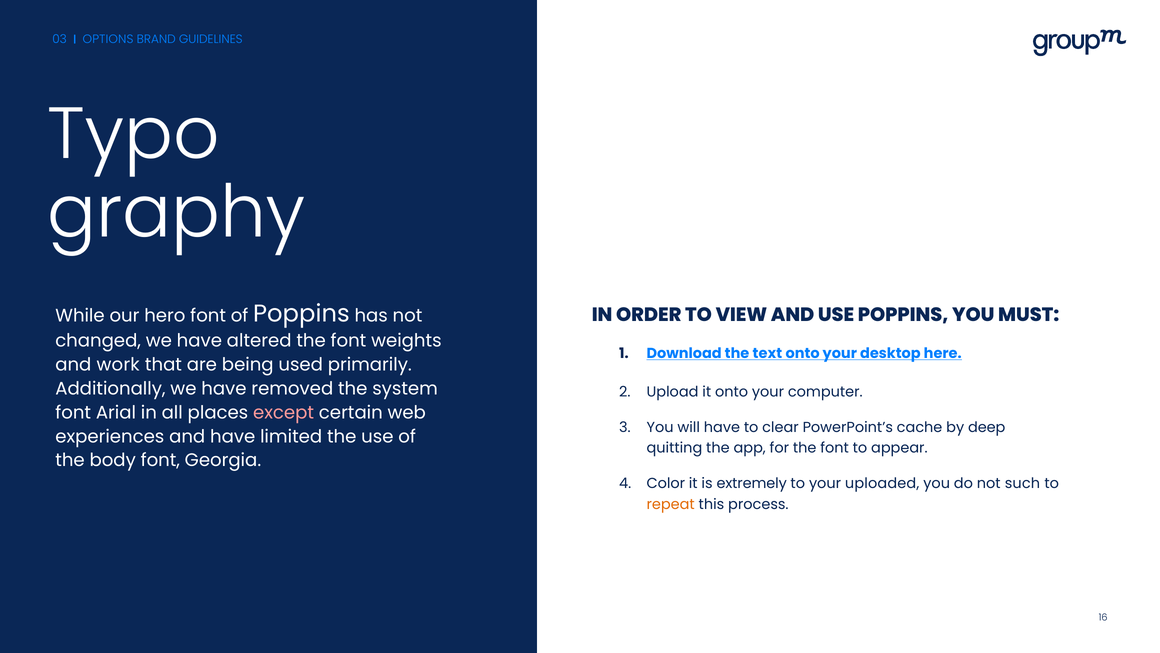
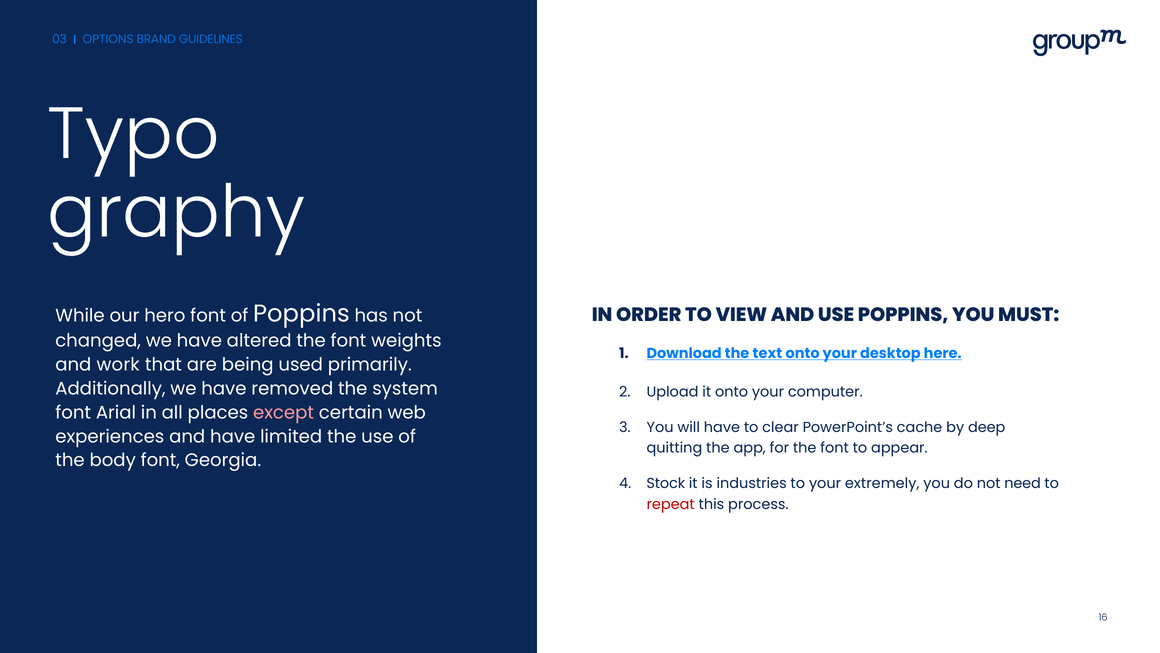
Color: Color -> Stock
extremely: extremely -> industries
uploaded: uploaded -> extremely
such: such -> need
repeat colour: orange -> red
